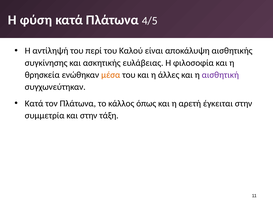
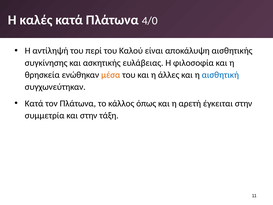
φύση: φύση -> καλές
4/5: 4/5 -> 4/0
αισθητική colour: purple -> blue
